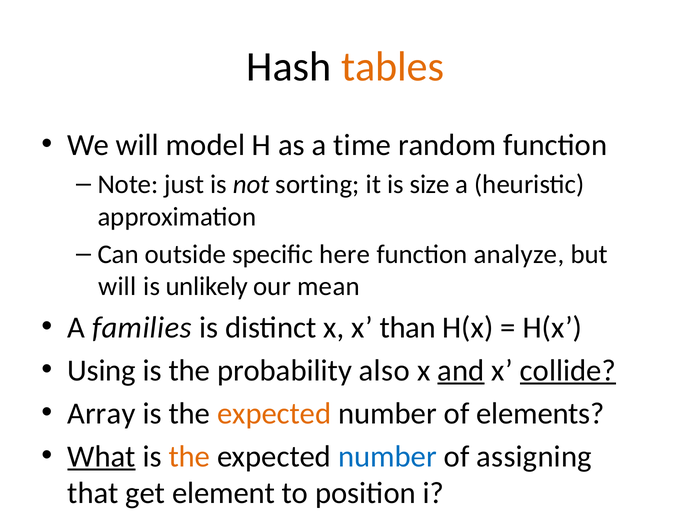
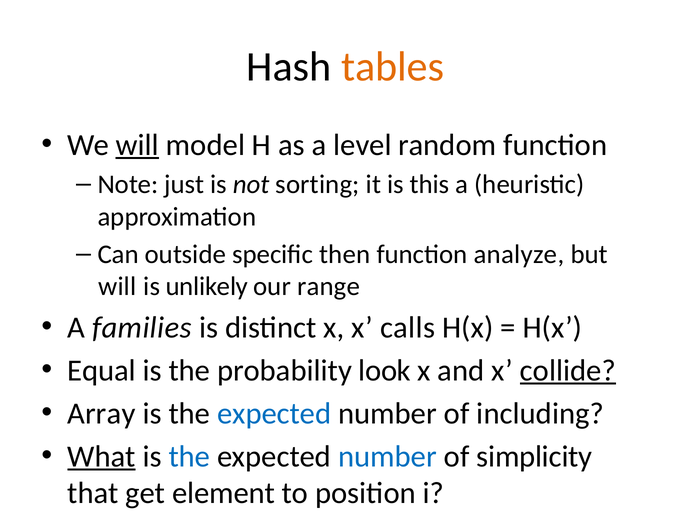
will at (137, 145) underline: none -> present
time: time -> level
size: size -> this
here: here -> then
mean: mean -> range
than: than -> calls
Using: Using -> Equal
also: also -> look
and underline: present -> none
expected at (274, 414) colour: orange -> blue
elements: elements -> including
the at (189, 457) colour: orange -> blue
assigning: assigning -> simplicity
